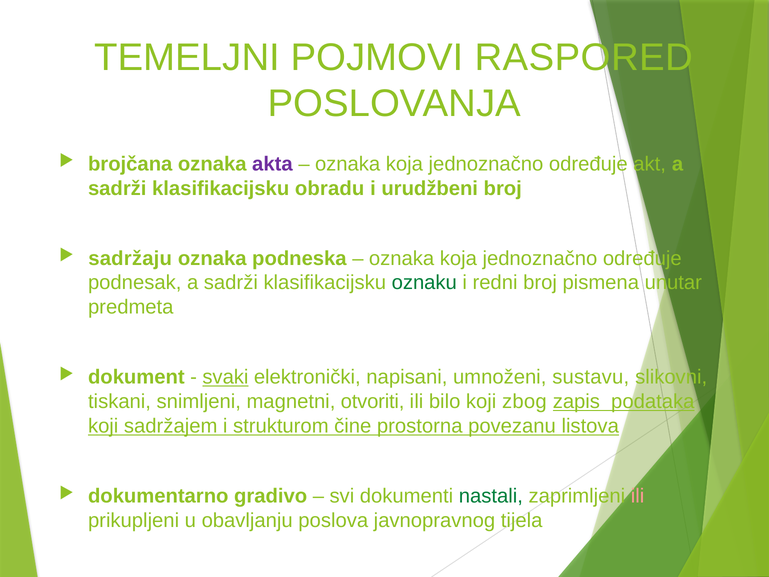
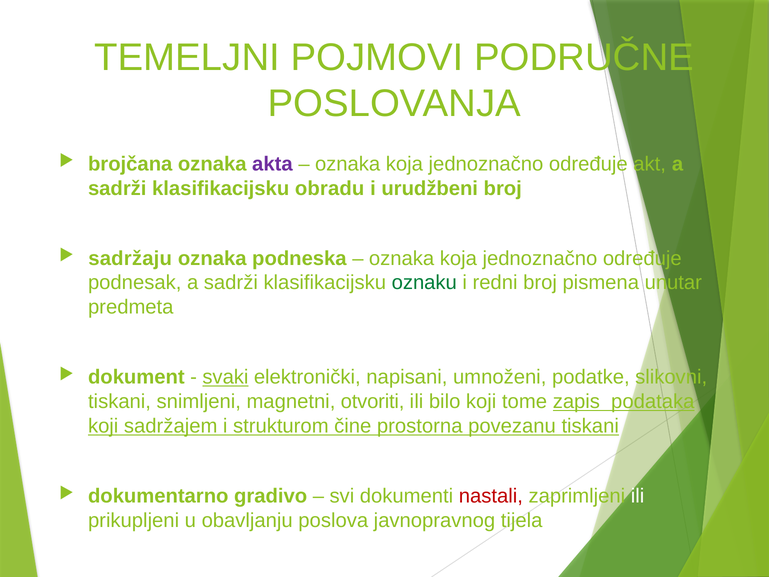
RASPORED: RASPORED -> PODRUČNE
sustavu: sustavu -> podatke
zbog: zbog -> tome
povezanu listova: listova -> tiskani
nastali colour: green -> red
ili at (638, 496) colour: pink -> white
